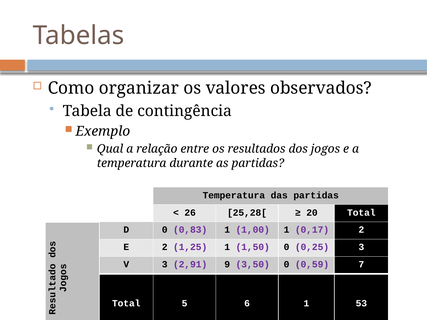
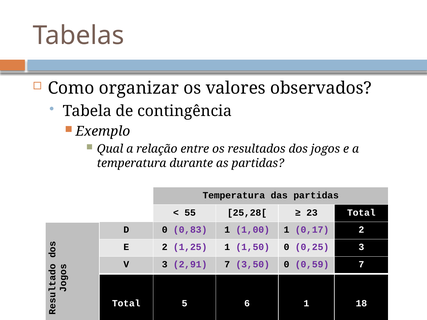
26: 26 -> 55
20: 20 -> 23
2,91 9: 9 -> 7
53: 53 -> 18
